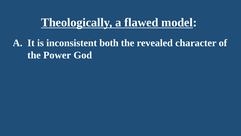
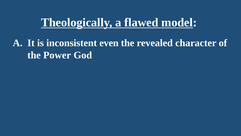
both: both -> even
